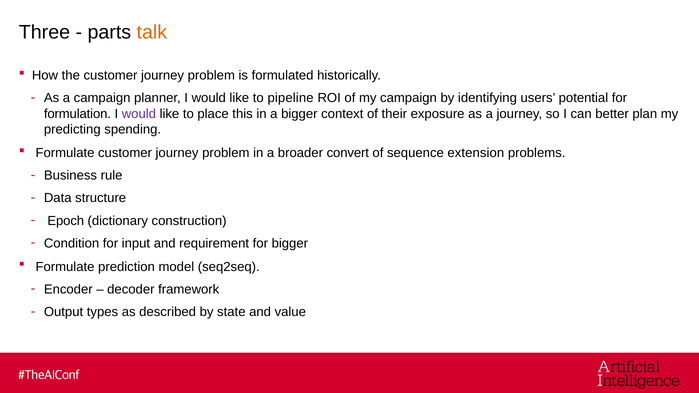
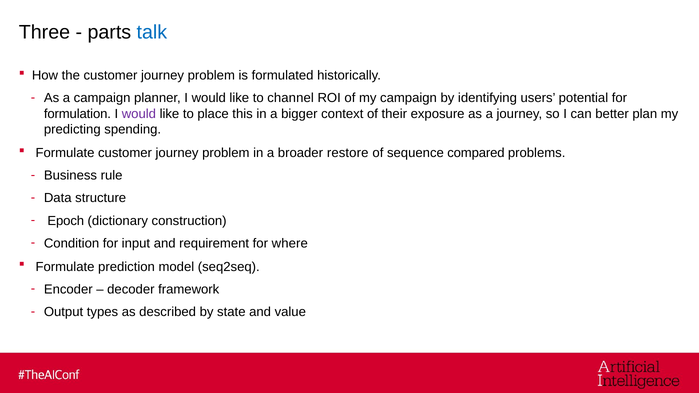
talk colour: orange -> blue
pipeline: pipeline -> channel
convert: convert -> restore
extension: extension -> compared
for bigger: bigger -> where
